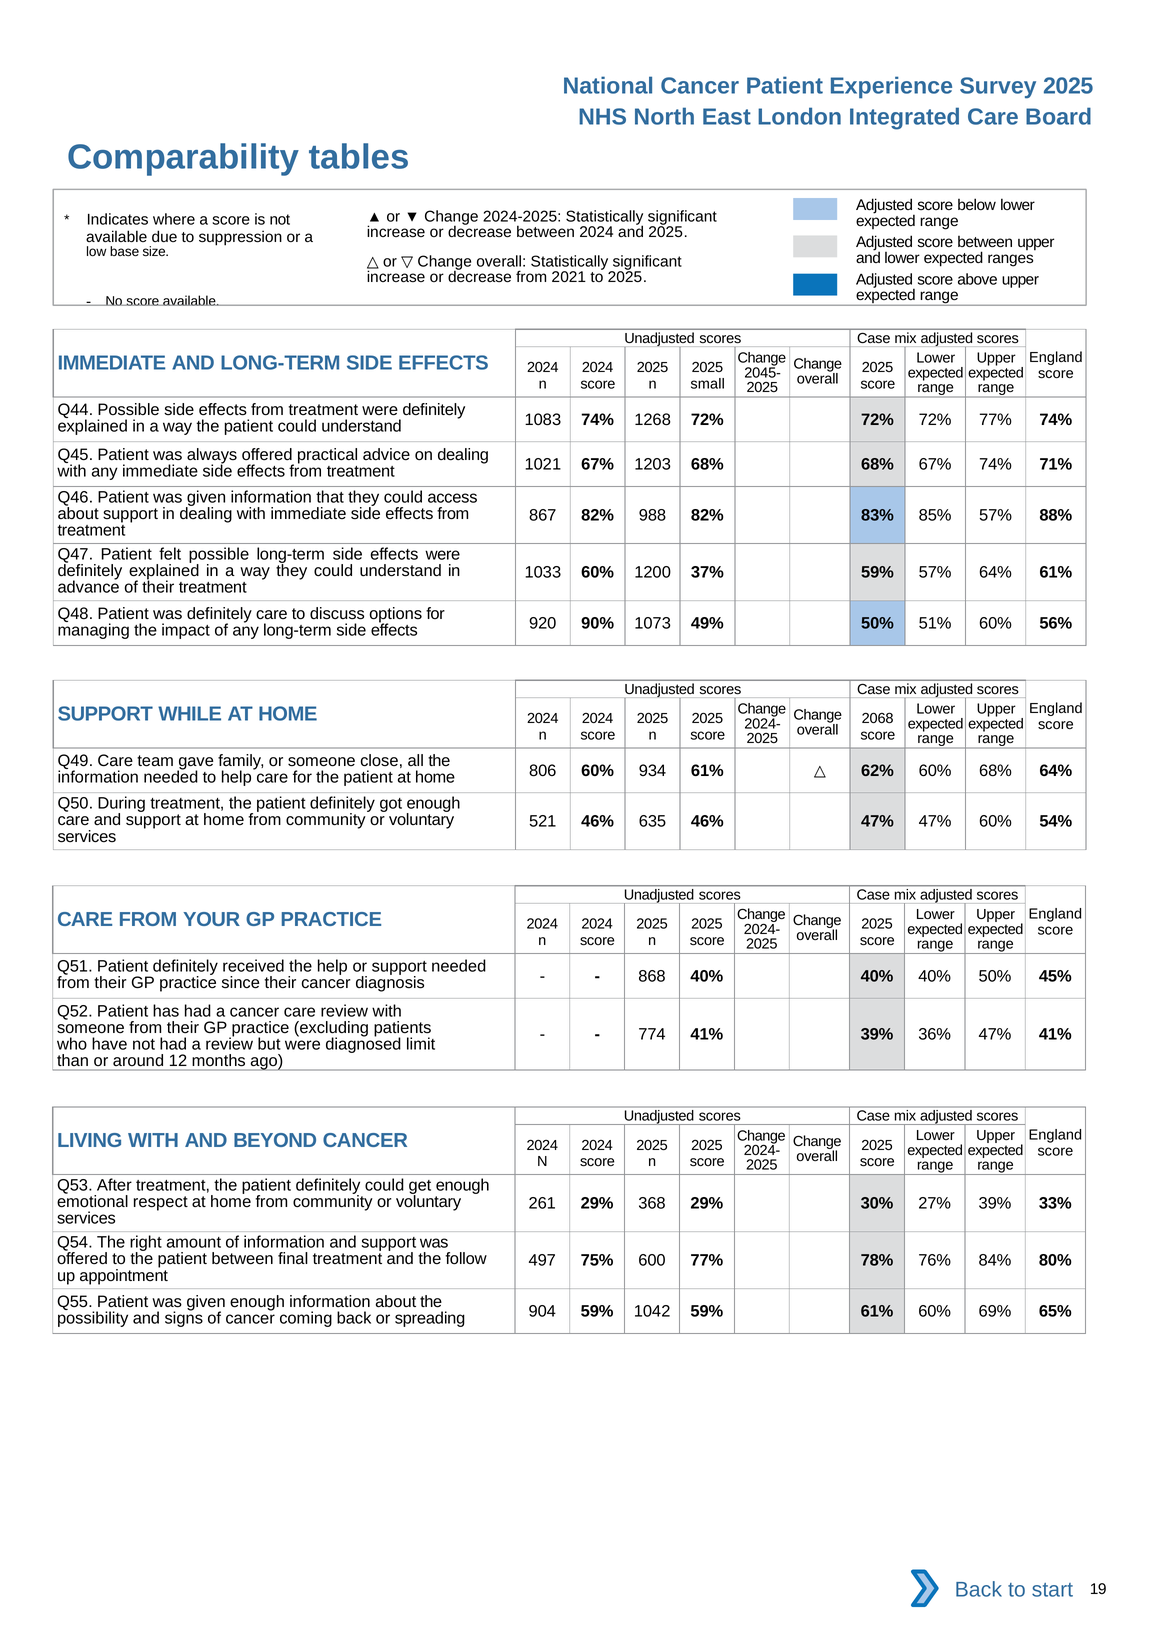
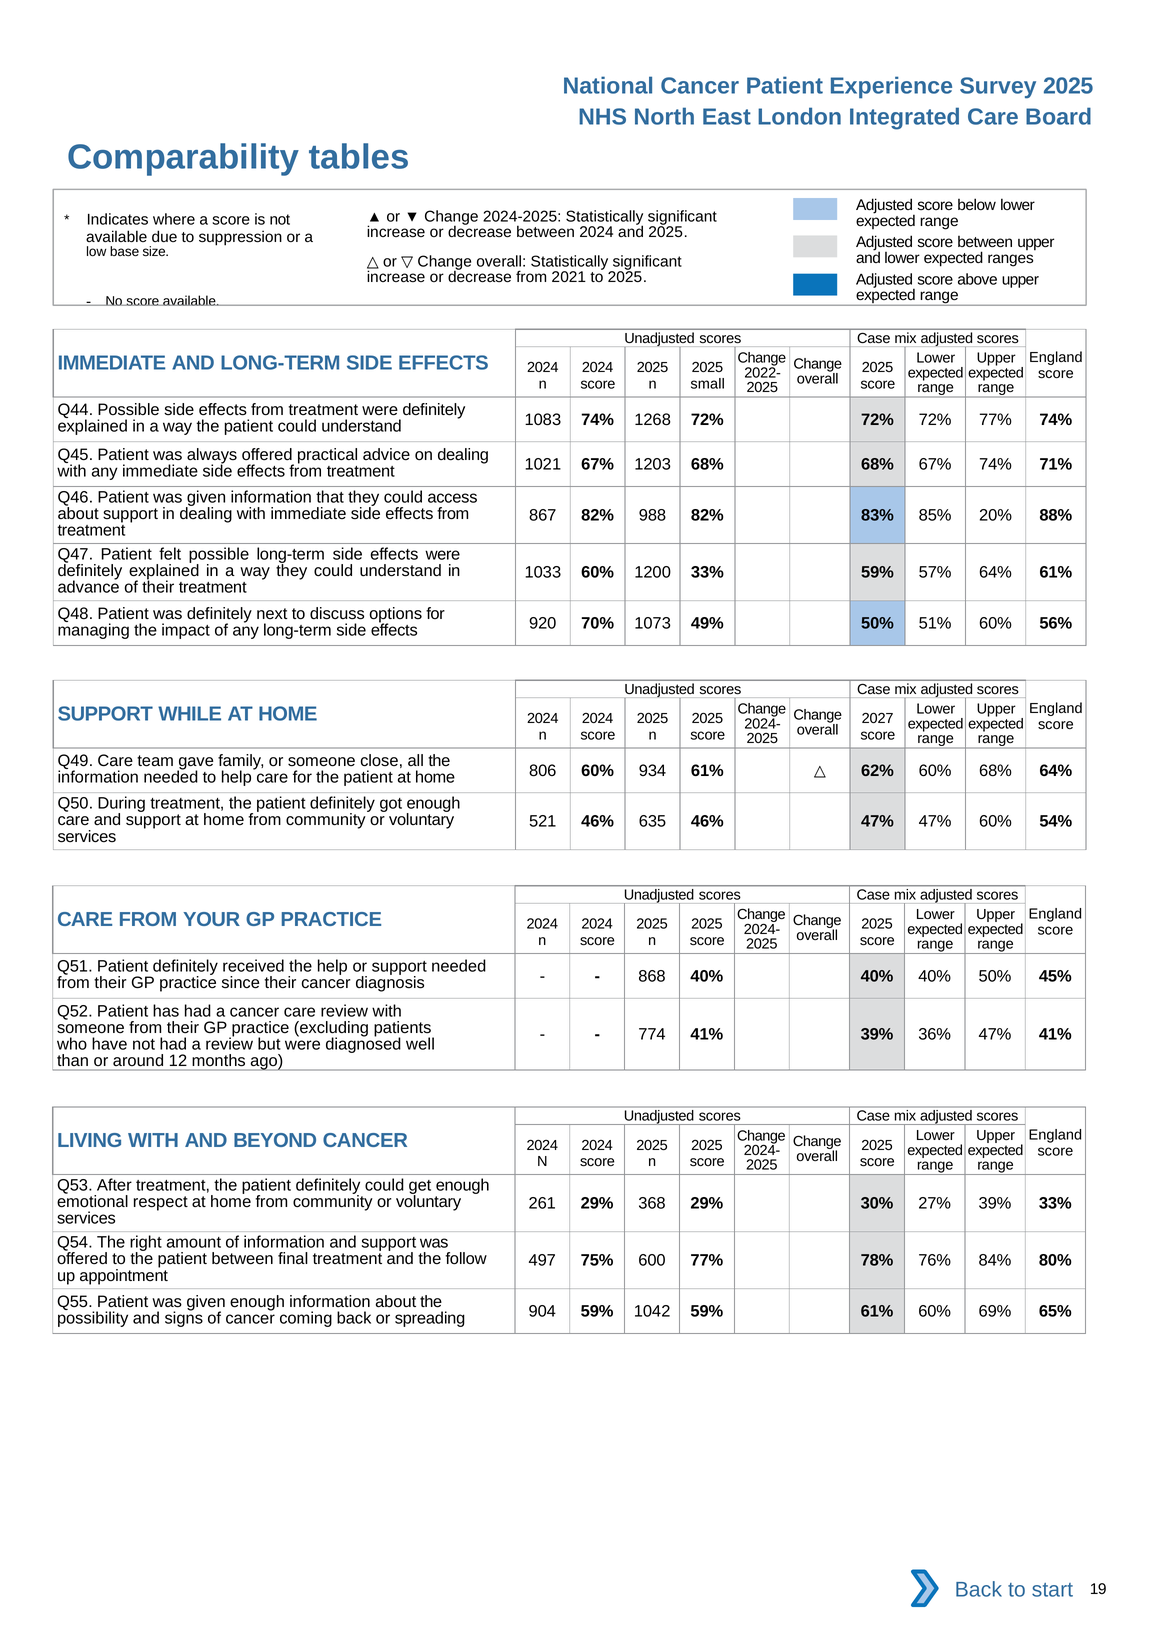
2045-: 2045- -> 2022-
85% 57%: 57% -> 20%
1200 37%: 37% -> 33%
definitely care: care -> next
90%: 90% -> 70%
2068: 2068 -> 2027
limit: limit -> well
